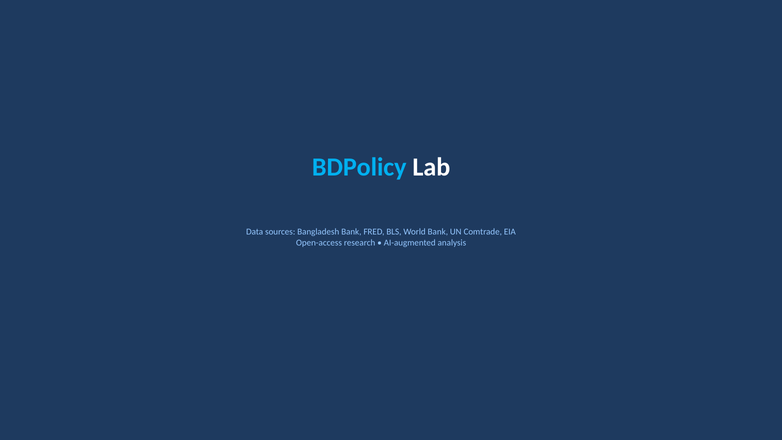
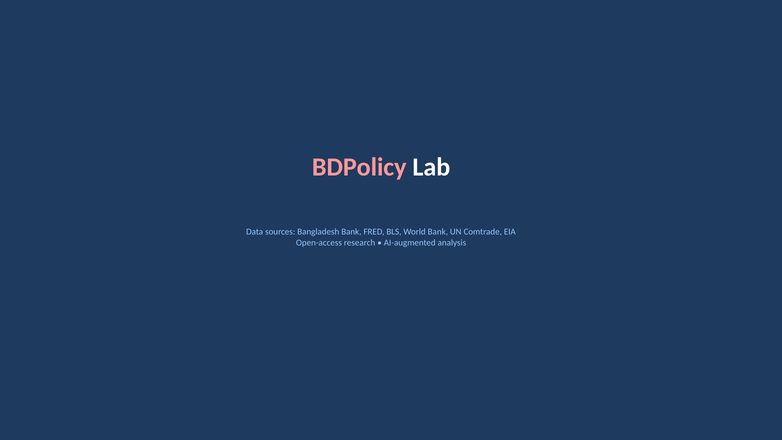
BDPolicy colour: light blue -> pink
